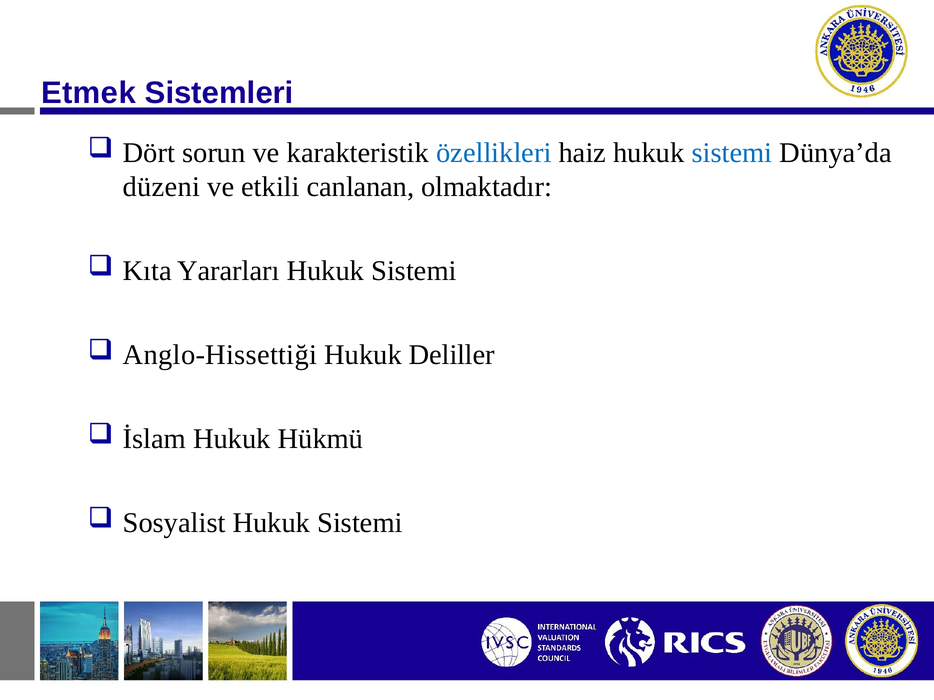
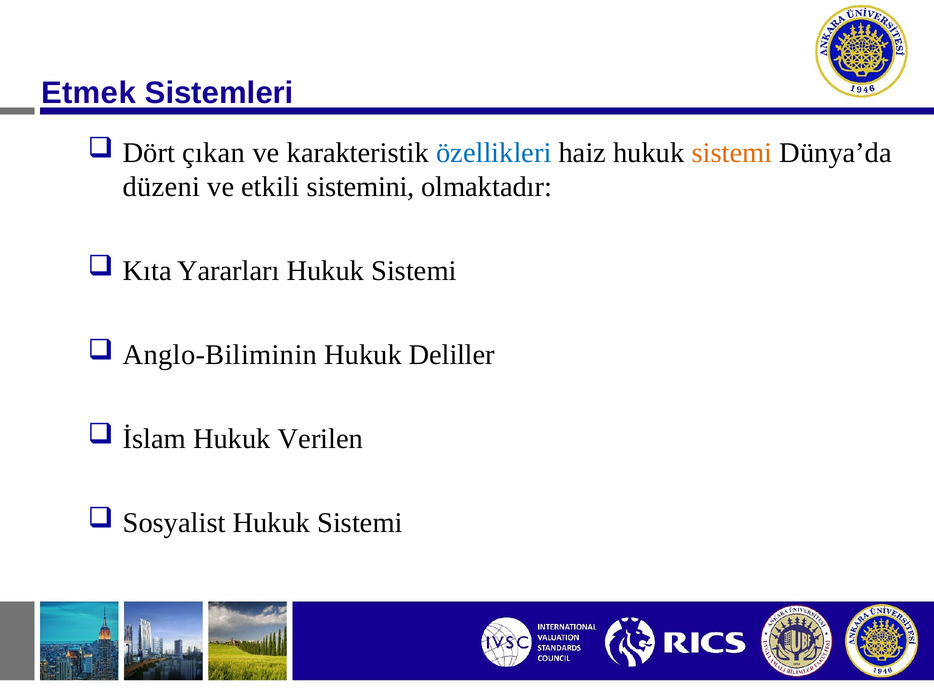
sorun: sorun -> çıkan
sistemi at (732, 153) colour: blue -> orange
canlanan: canlanan -> sistemini
Anglo-Hissettiği: Anglo-Hissettiği -> Anglo-Biliminin
Hükmü: Hükmü -> Verilen
